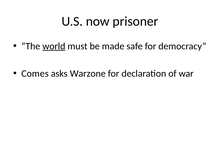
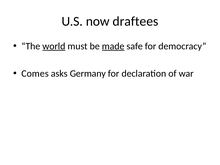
prisoner: prisoner -> draftees
made underline: none -> present
Warzone: Warzone -> Germany
